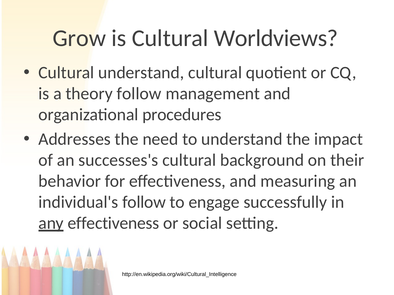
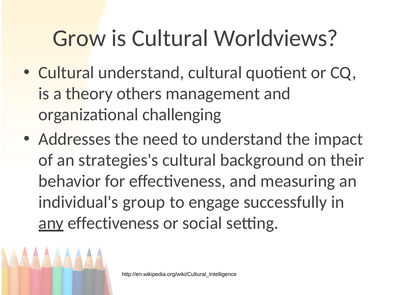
theory follow: follow -> others
procedures: procedures -> challenging
successes's: successes's -> strategies's
individual's follow: follow -> group
